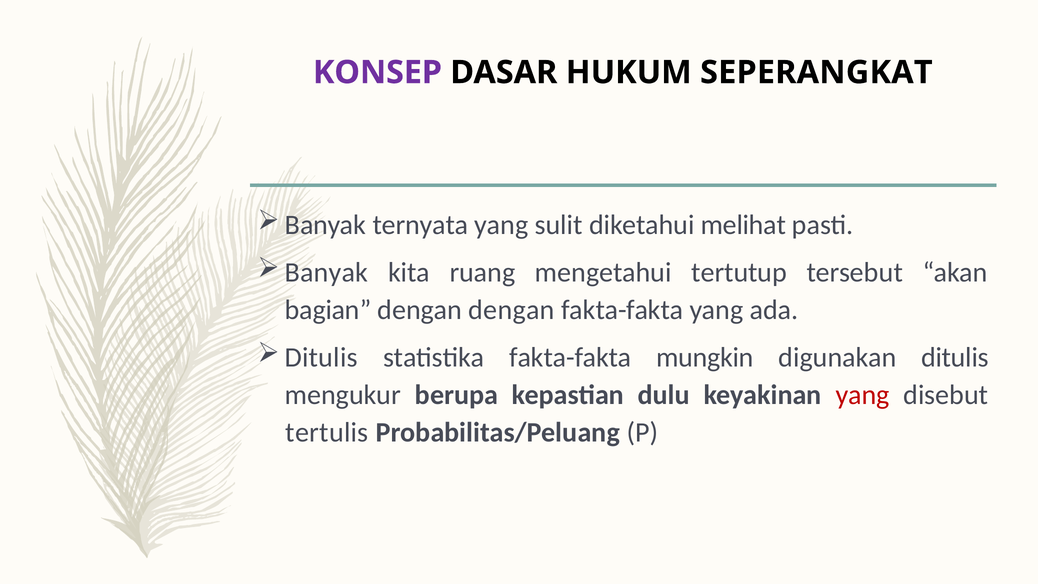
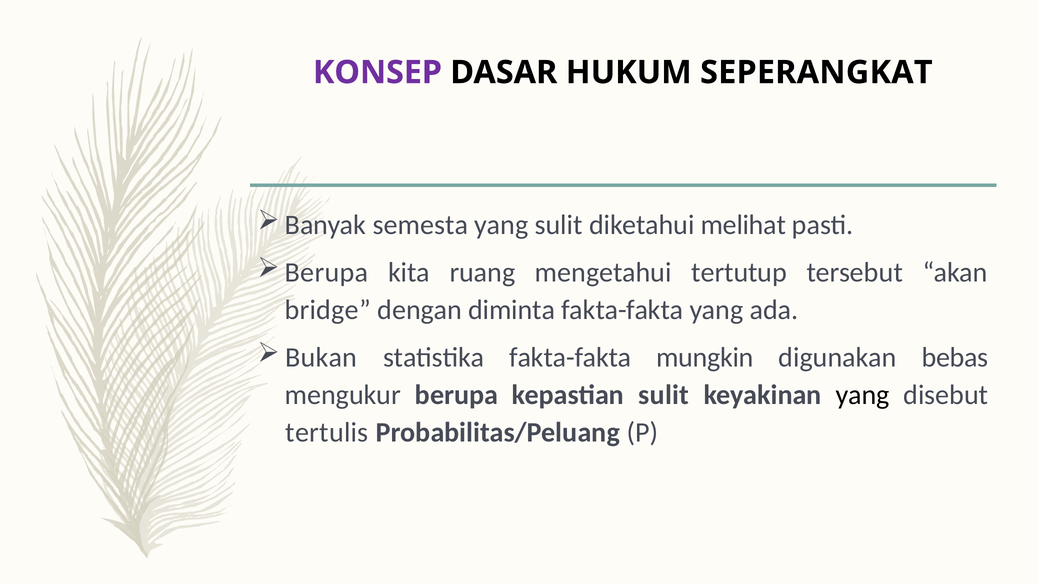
ternyata: ternyata -> semesta
Banyak at (326, 273): Banyak -> Berupa
bagian: bagian -> bridge
dengan dengan: dengan -> diminta
Ditulis at (321, 357): Ditulis -> Bukan
digunakan ditulis: ditulis -> bebas
kepastian dulu: dulu -> sulit
yang at (863, 395) colour: red -> black
